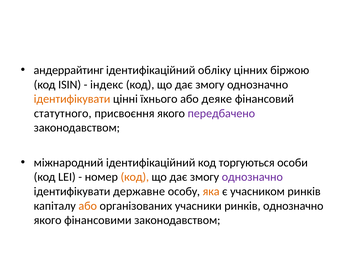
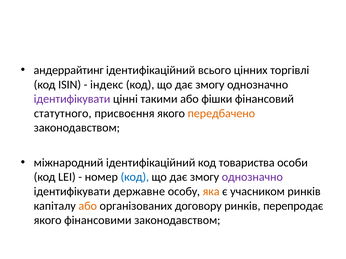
обліку: обліку -> всього
біржою: біржою -> торгівлі
ідентифікувати at (72, 99) colour: orange -> purple
їхнього: їхнього -> такими
деяке: деяке -> фішки
передбачено colour: purple -> orange
торгуються: торгуються -> товариства
код at (135, 177) colour: orange -> blue
учасники: учасники -> договору
ринків однозначно: однозначно -> перепродає
